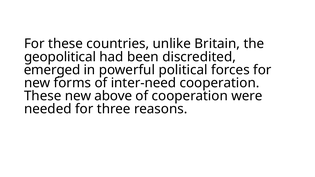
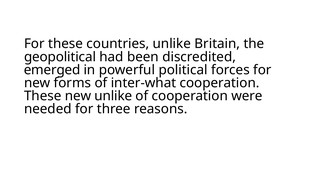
inter-need: inter-need -> inter-what
new above: above -> unlike
